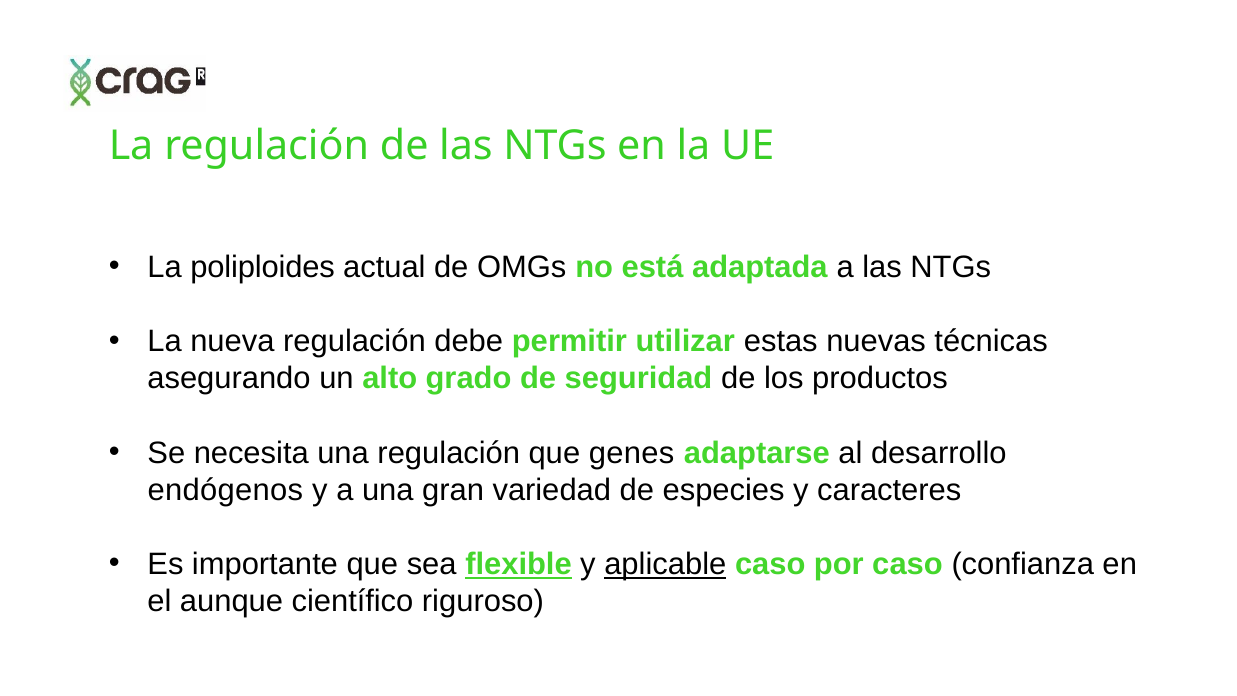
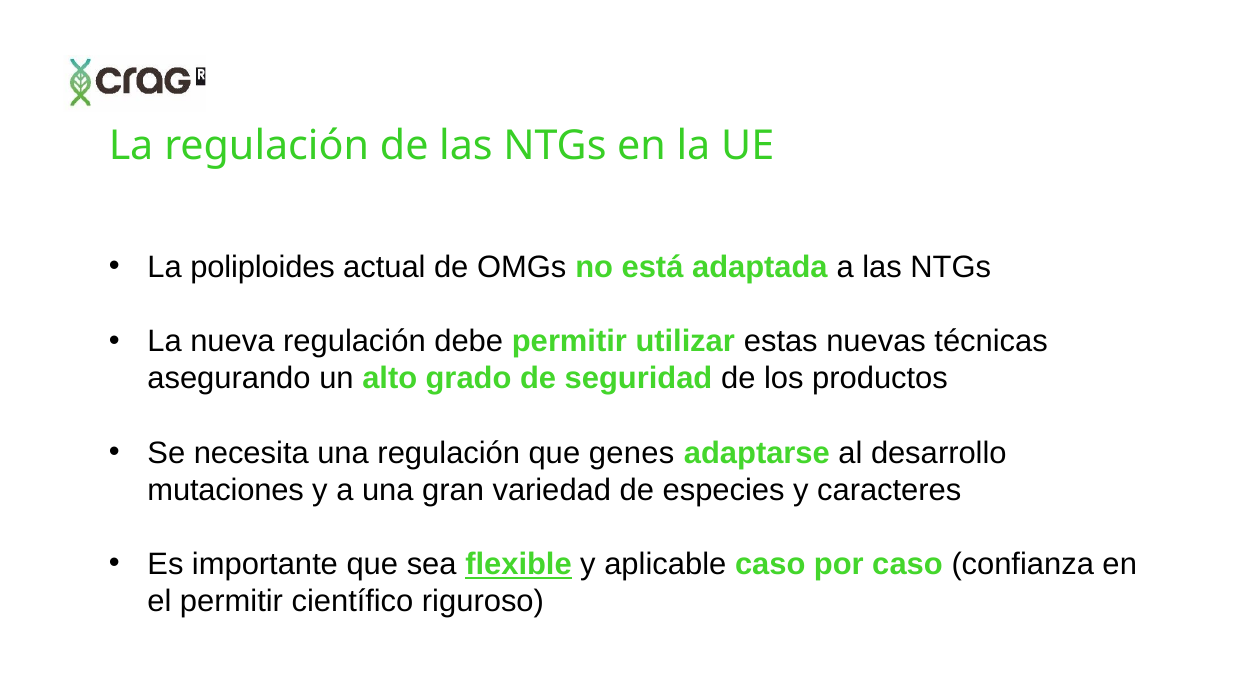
endógenos: endógenos -> mutaciones
aplicable underline: present -> none
el aunque: aunque -> permitir
